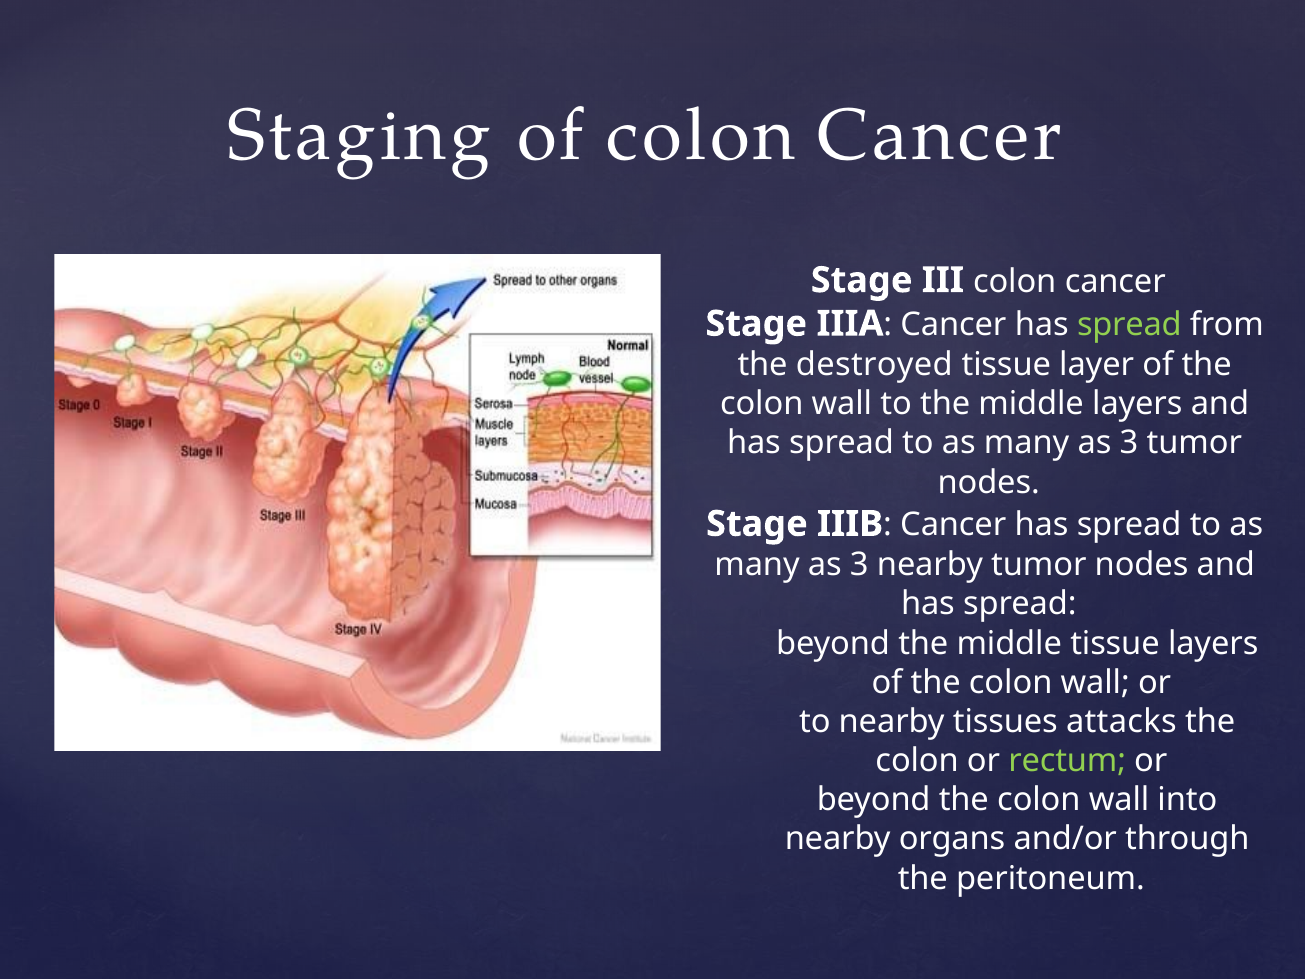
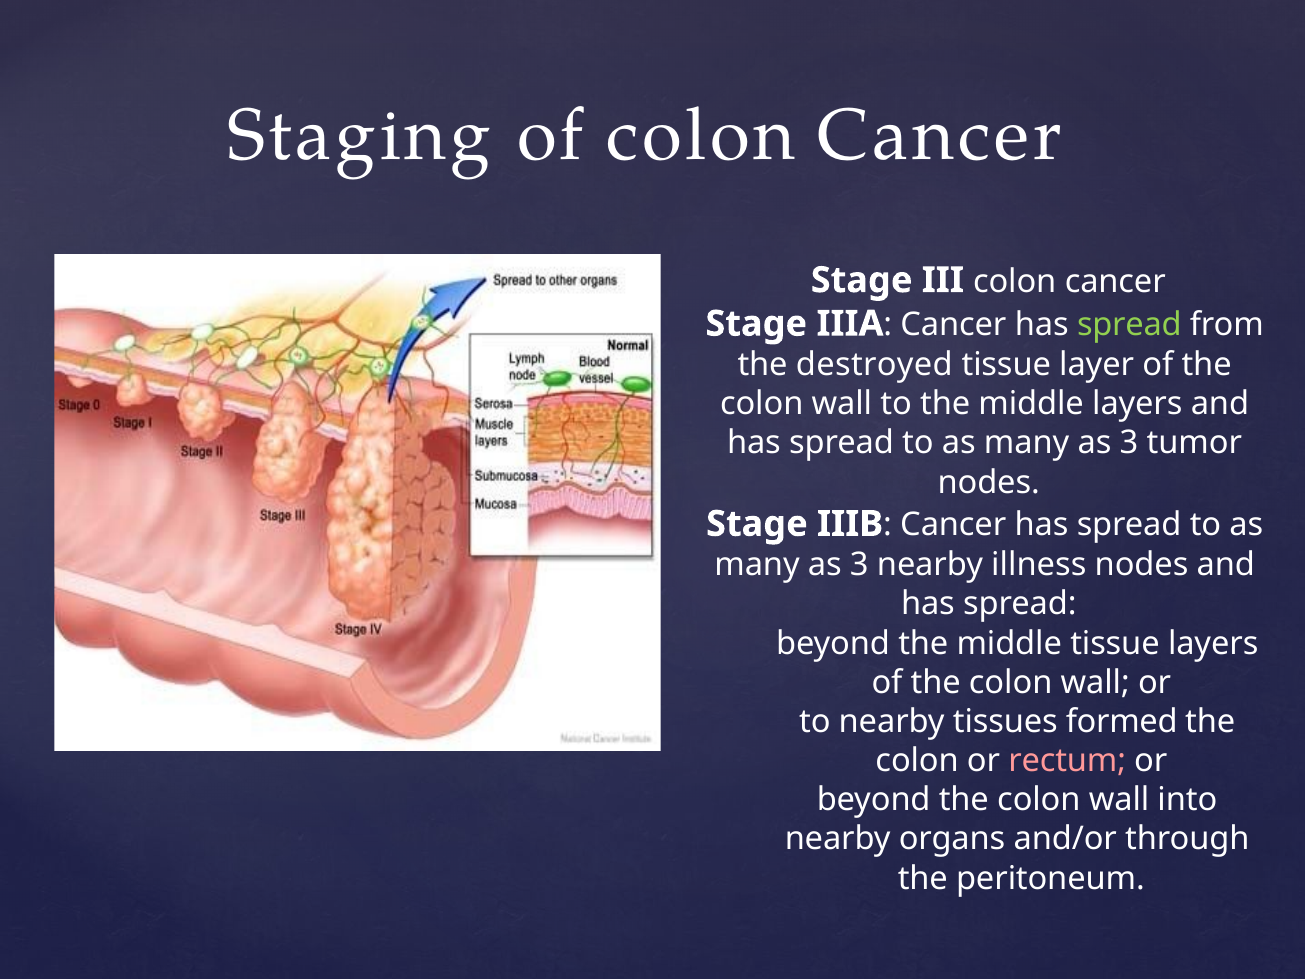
nearby tumor: tumor -> illness
attacks: attacks -> formed
rectum colour: light green -> pink
